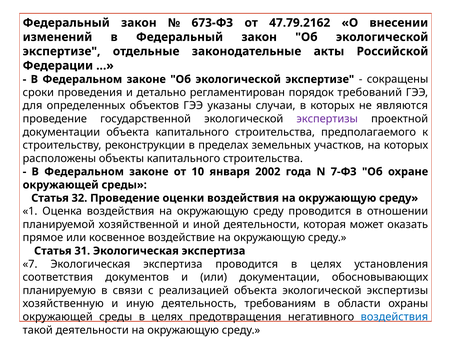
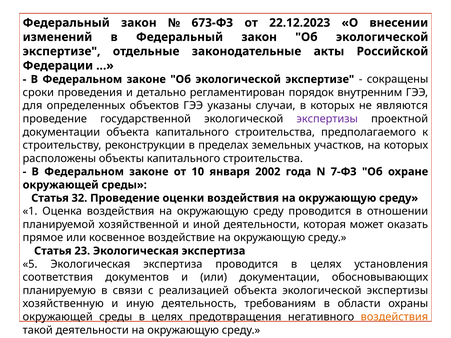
47.79.2162: 47.79.2162 -> 22.12.2023
требований: требований -> внутренним
31: 31 -> 23
7: 7 -> 5
воздействия at (394, 317) colour: blue -> orange
